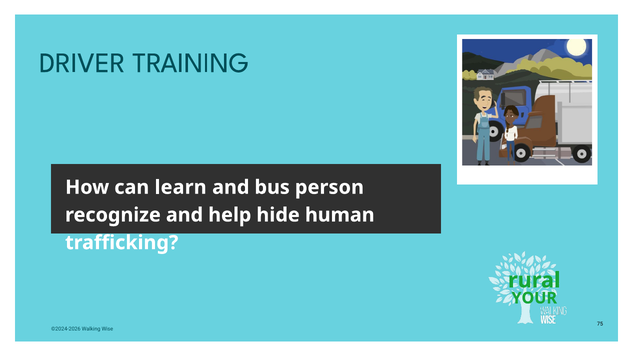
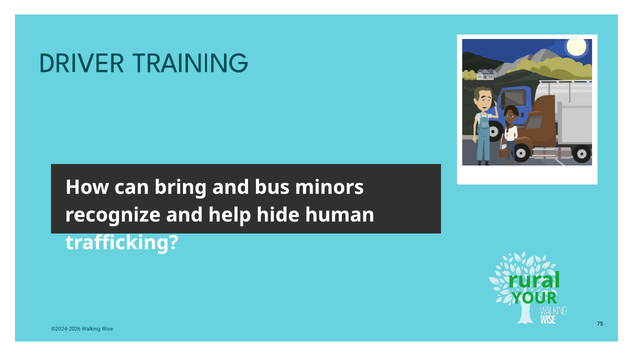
learn: learn -> bring
person: person -> minors
